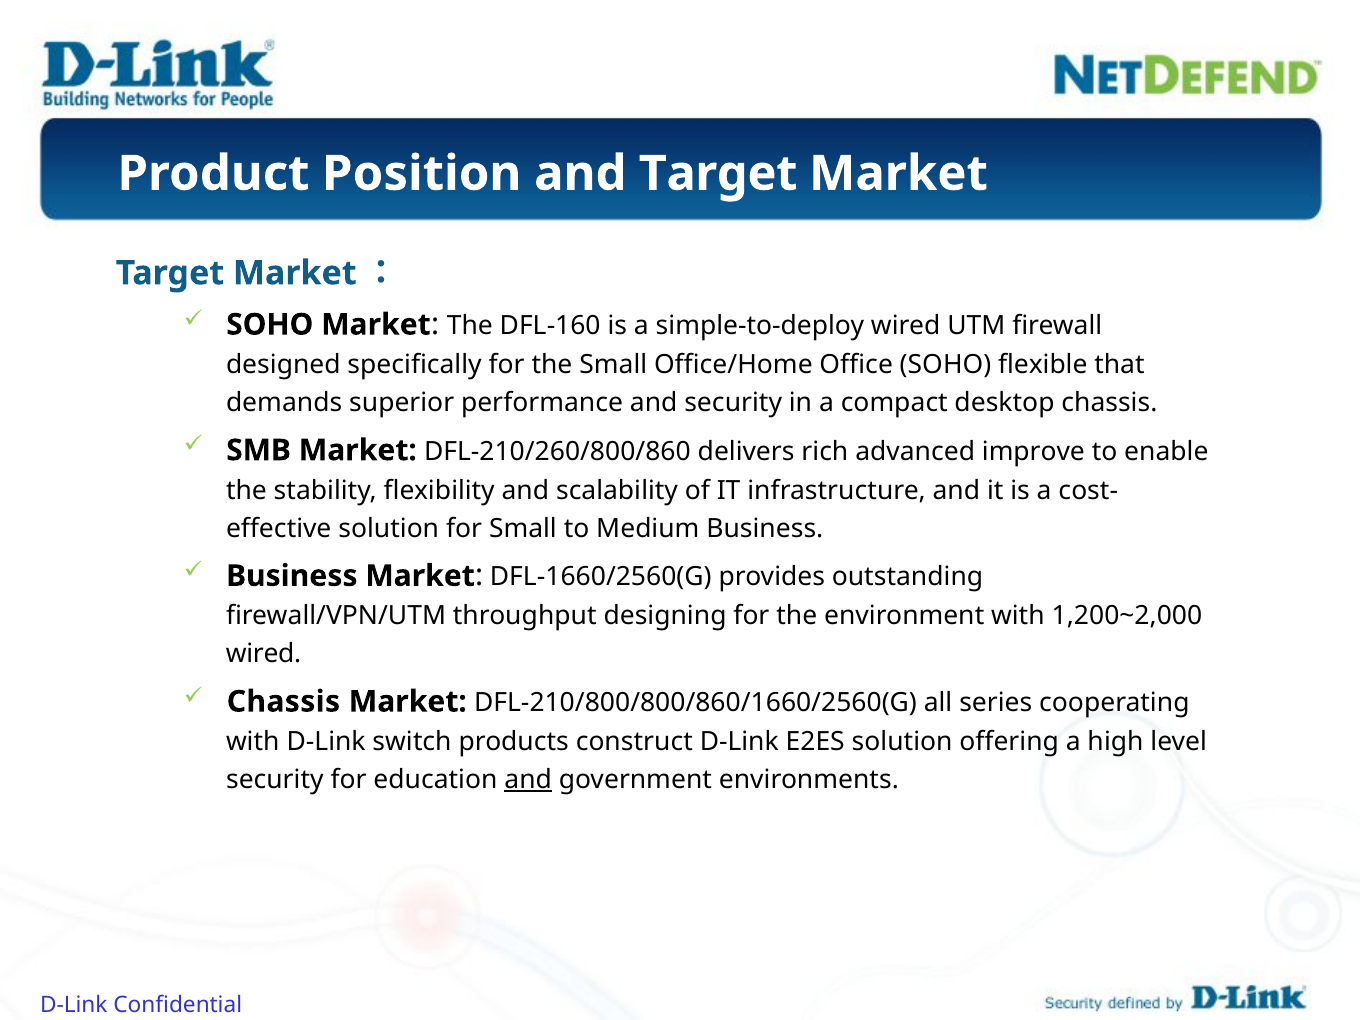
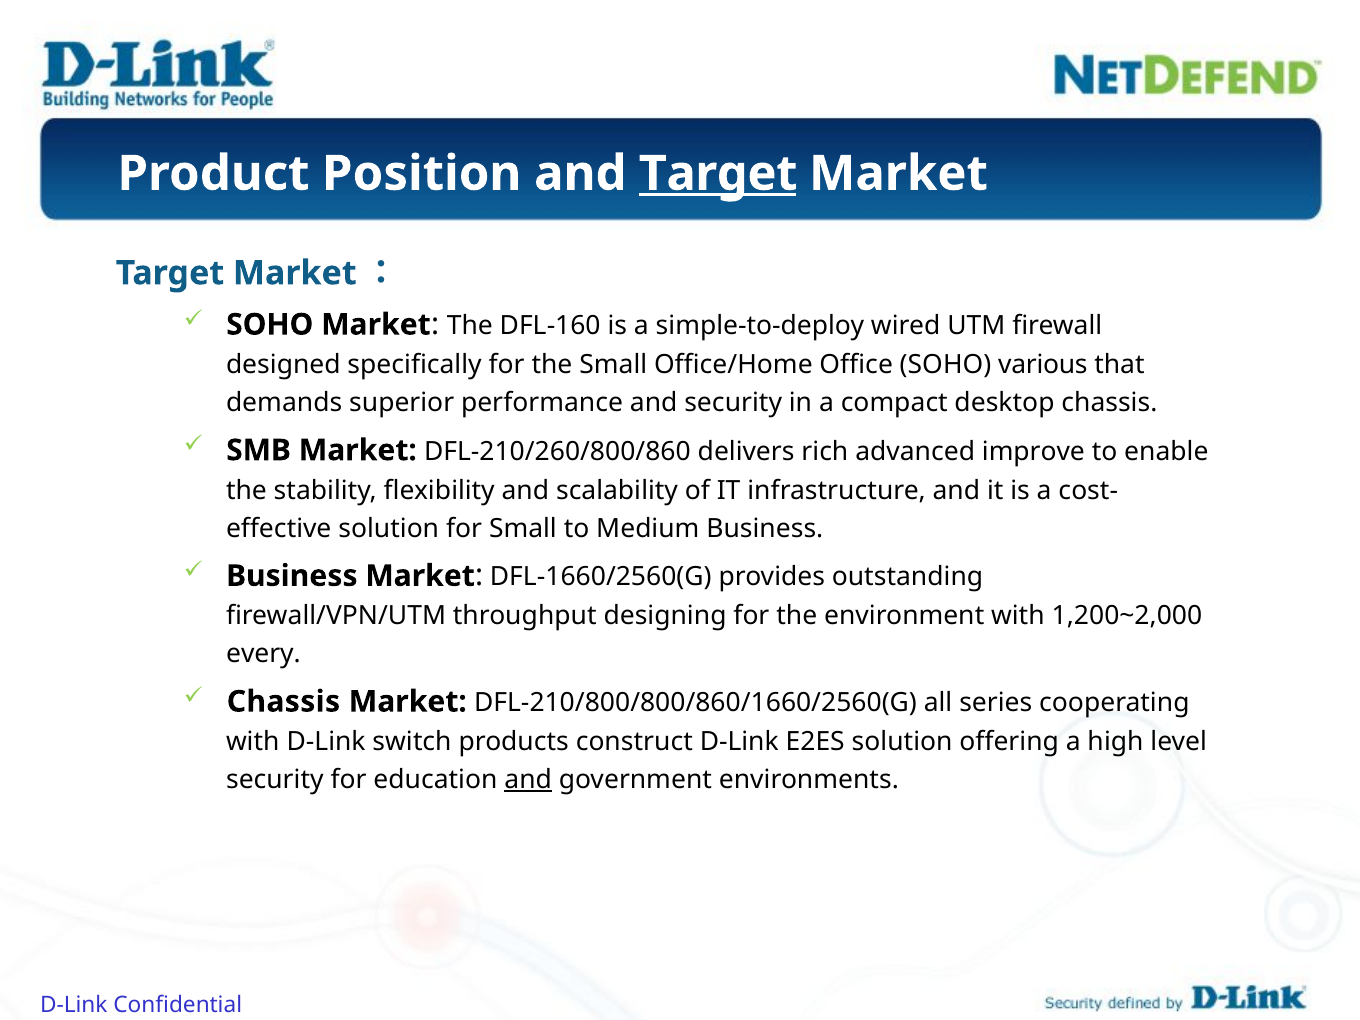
Target at (718, 174) underline: none -> present
flexible: flexible -> various
wired at (264, 654): wired -> every
